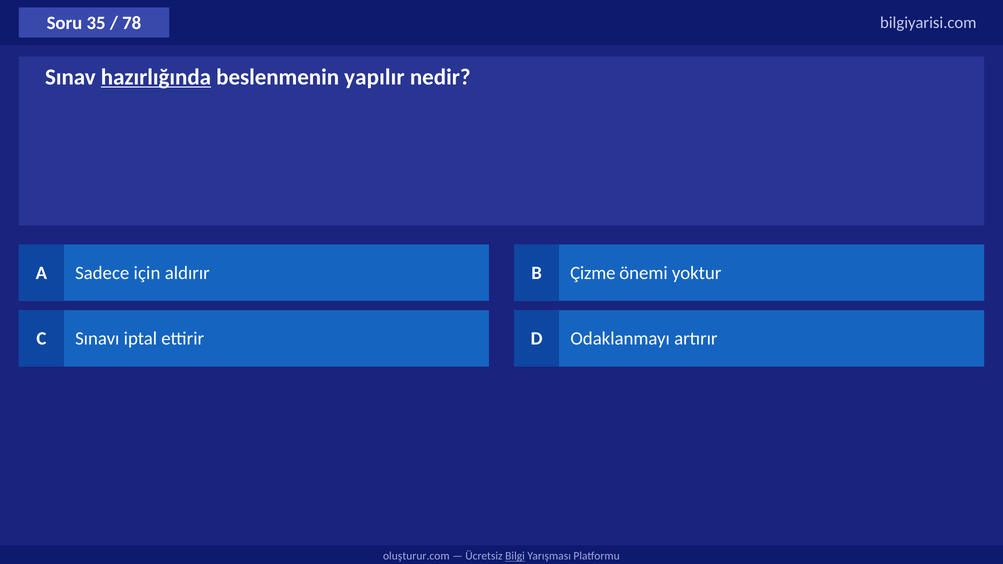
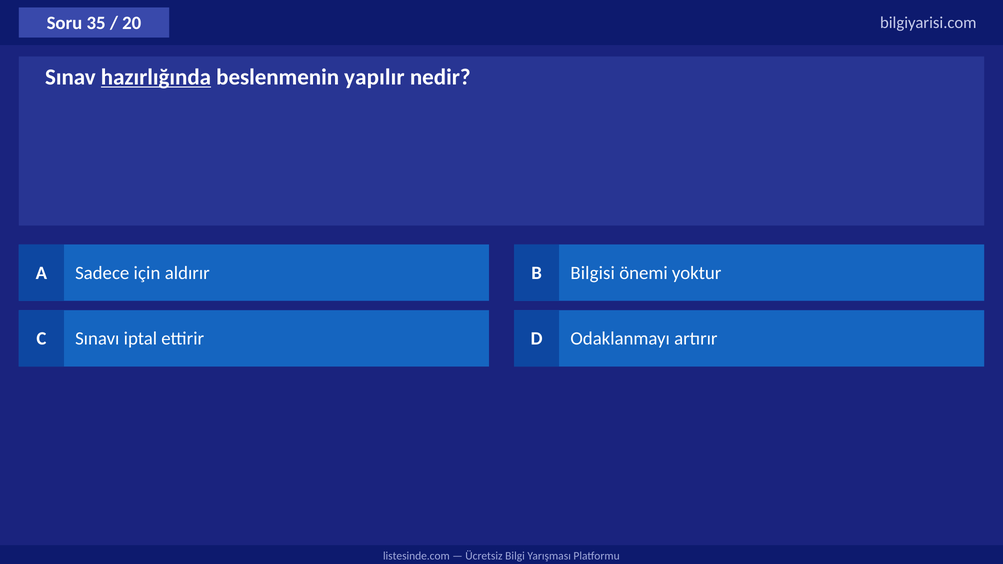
78: 78 -> 20
Çizme: Çizme -> Bilgisi
oluşturur.com: oluşturur.com -> listesinde.com
Bilgi underline: present -> none
